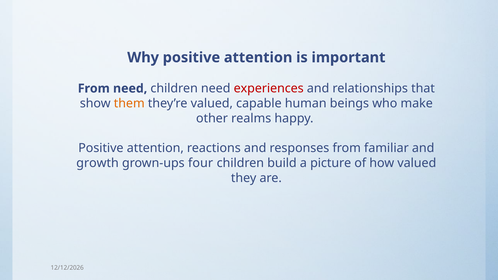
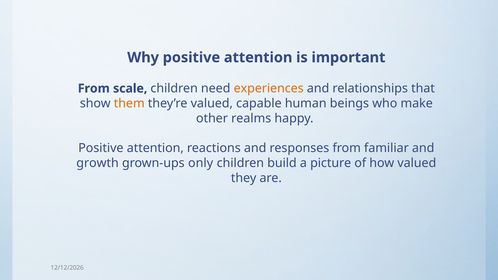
From need: need -> scale
experiences colour: red -> orange
four: four -> only
